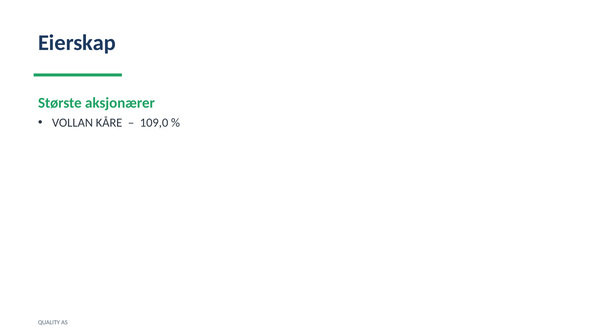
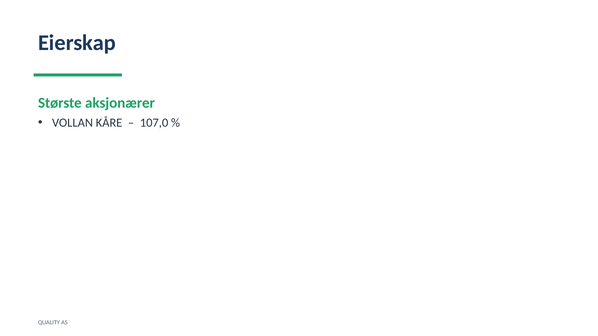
109,0: 109,0 -> 107,0
